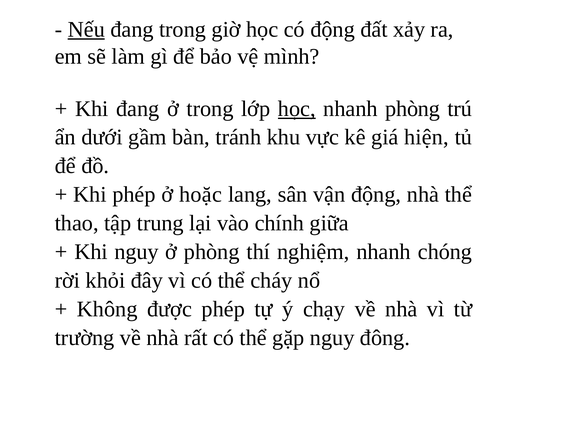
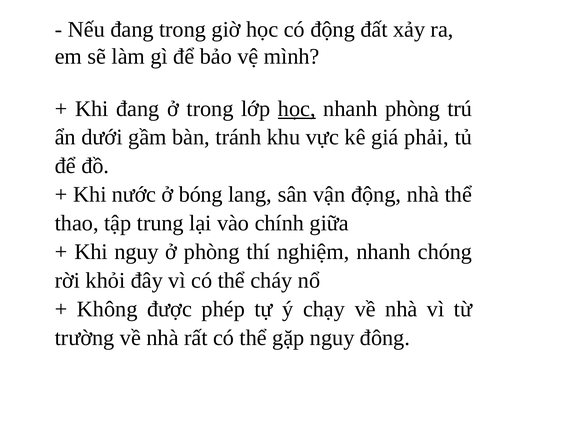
Nếu underline: present -> none
hiện: hiện -> phải
Khi phép: phép -> nước
hoặc: hoặc -> bóng
